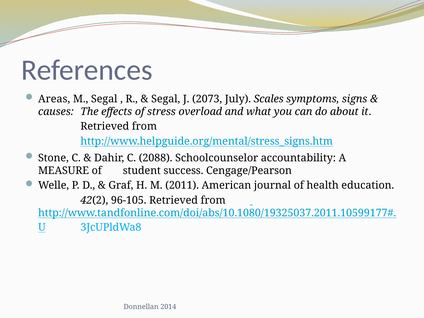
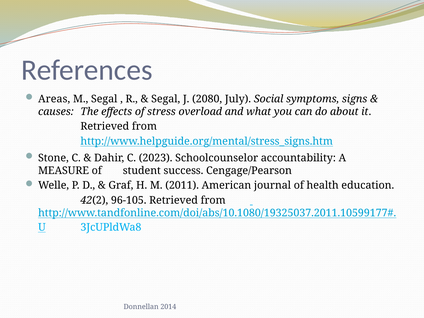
2073: 2073 -> 2080
Scales: Scales -> Social
2088: 2088 -> 2023
